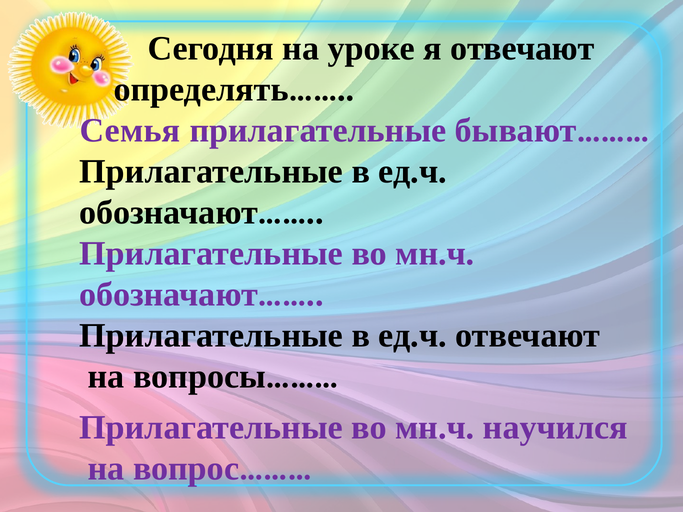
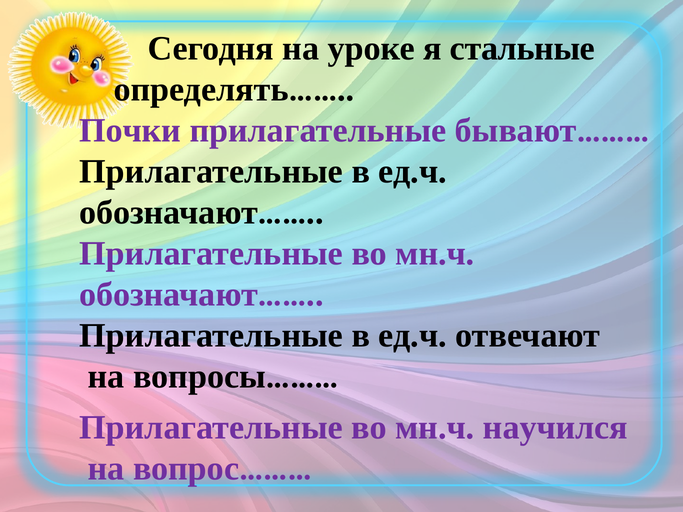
я отвечают: отвечают -> стальные
Семья: Семья -> Почки
